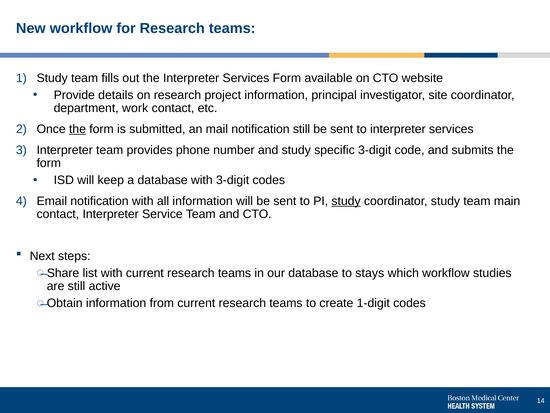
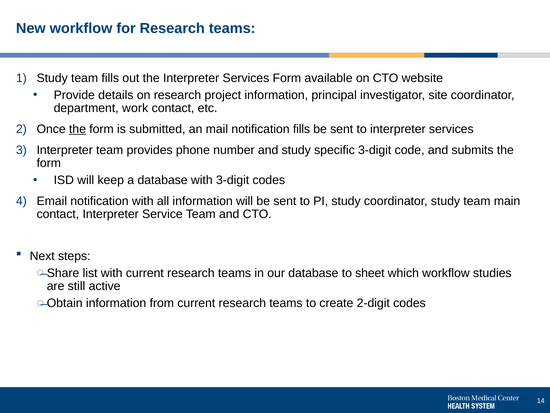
notification still: still -> fills
study at (346, 201) underline: present -> none
stays: stays -> sheet
1-digit: 1-digit -> 2-digit
